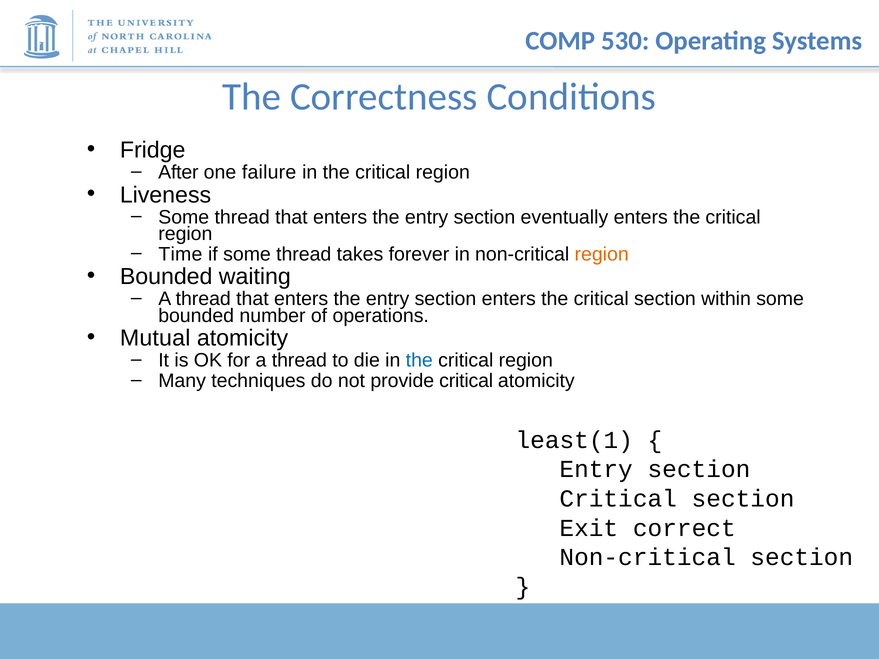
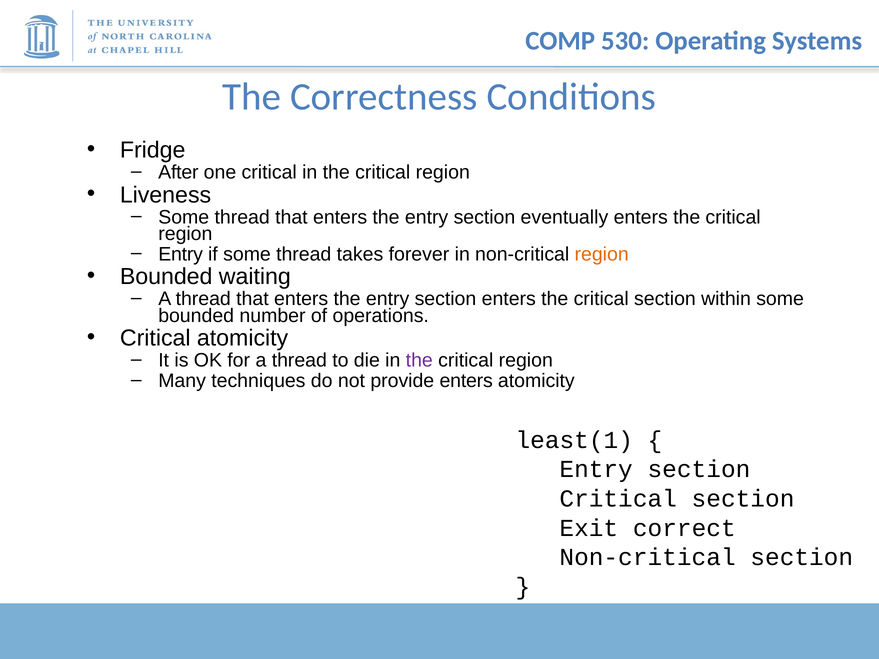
one failure: failure -> critical
Time at (180, 254): Time -> Entry
Mutual at (155, 338): Mutual -> Critical
the at (419, 361) colour: blue -> purple
provide critical: critical -> enters
